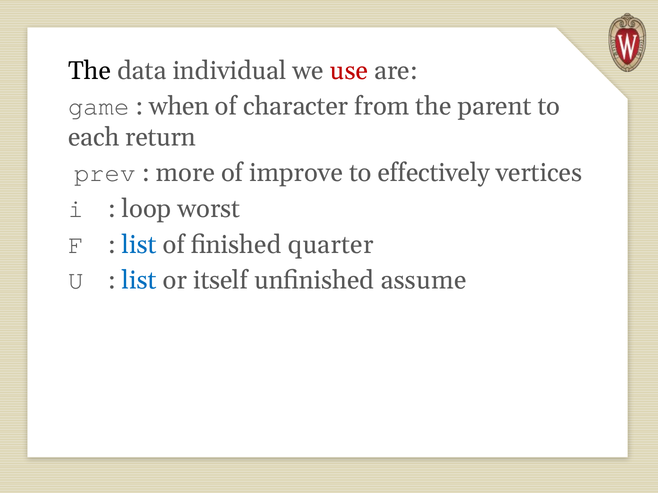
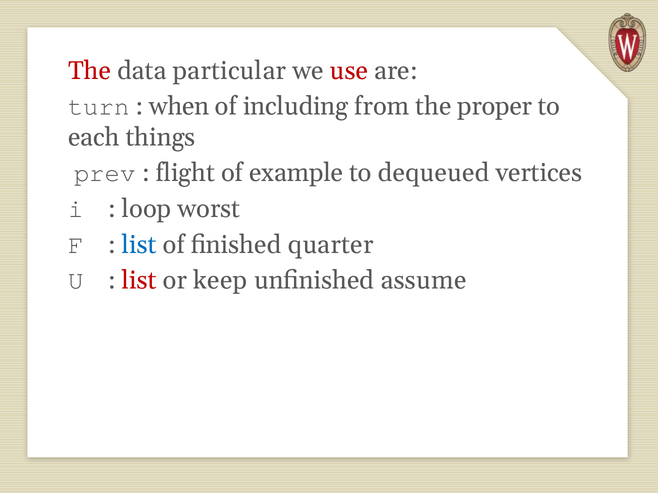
The at (90, 71) colour: black -> red
individual: individual -> particular
game: game -> turn
character: character -> including
parent: parent -> proper
return: return -> things
more: more -> flight
improve: improve -> example
effectively: effectively -> dequeued
list at (139, 281) colour: blue -> red
itself: itself -> keep
